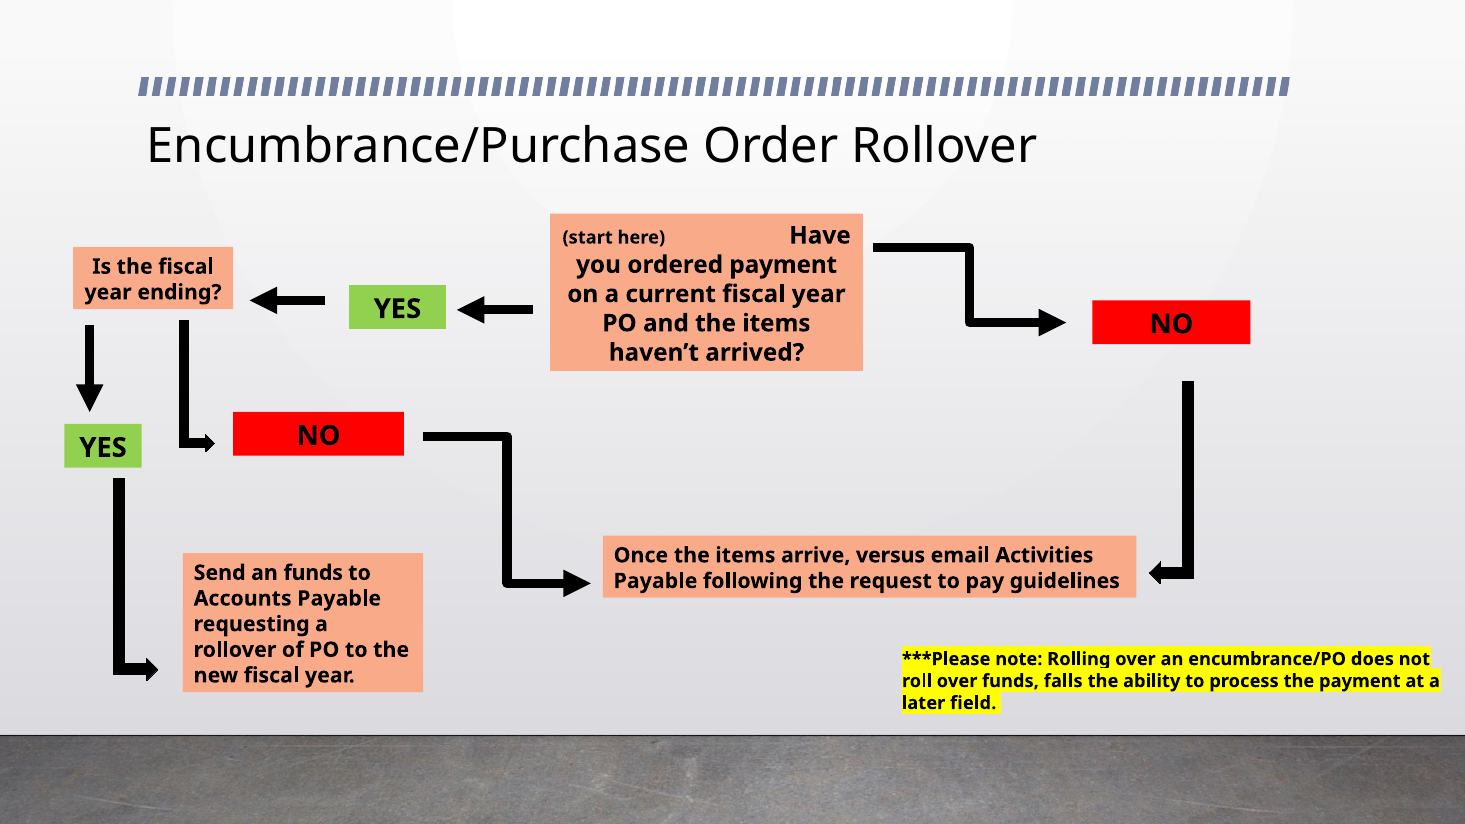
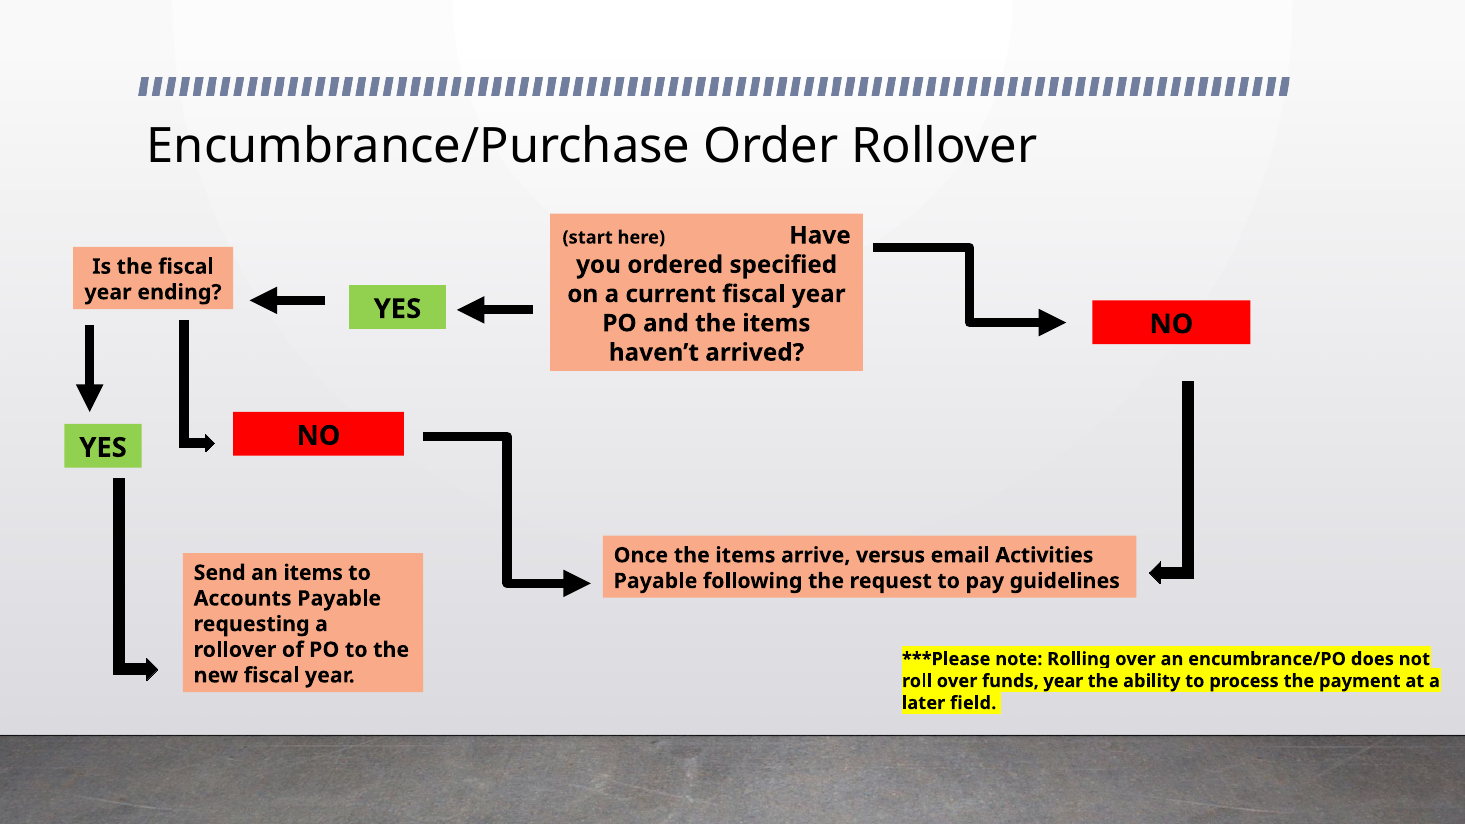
ordered payment: payment -> specified
an funds: funds -> items
falls at (1063, 681): falls -> year
